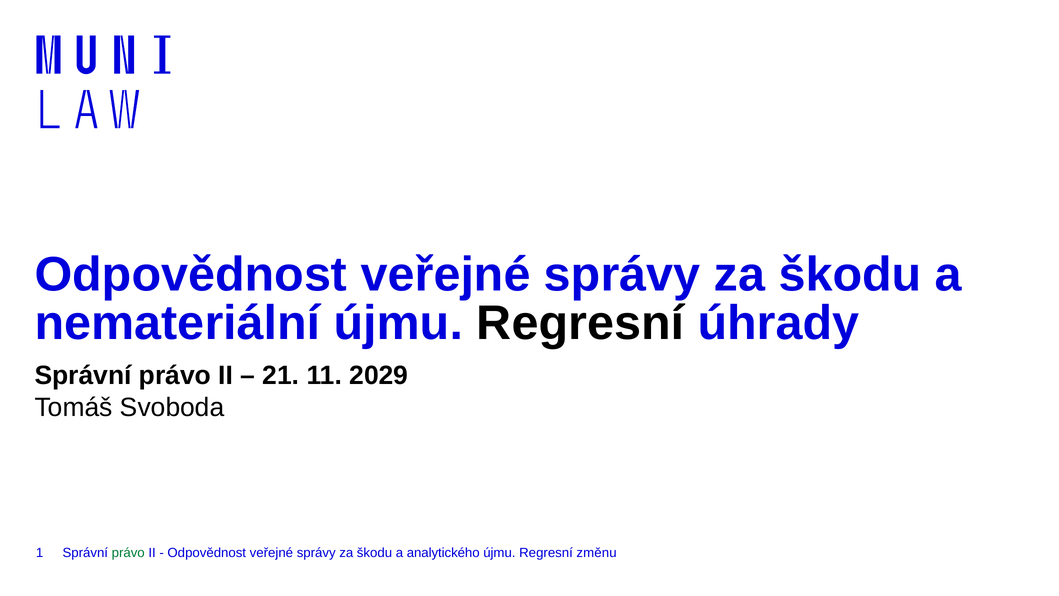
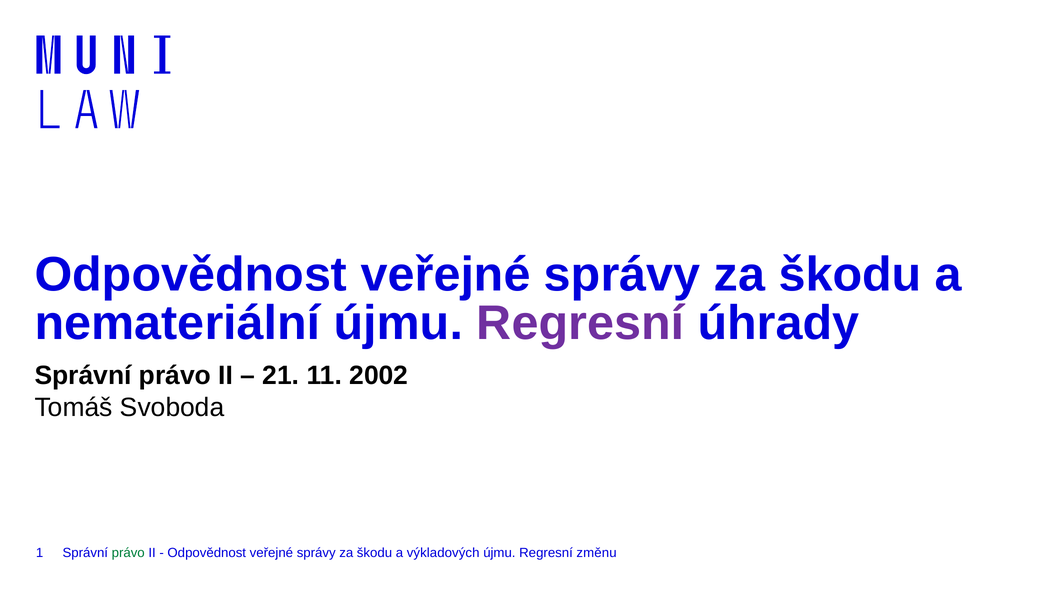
Regresní at (580, 323) colour: black -> purple
2029: 2029 -> 2002
analytického: analytického -> výkladových
